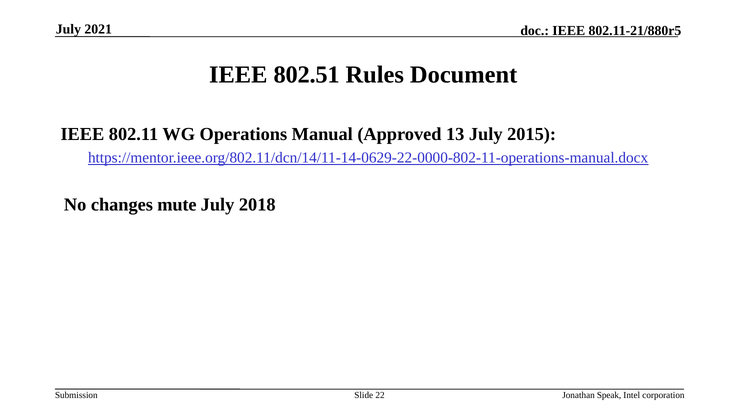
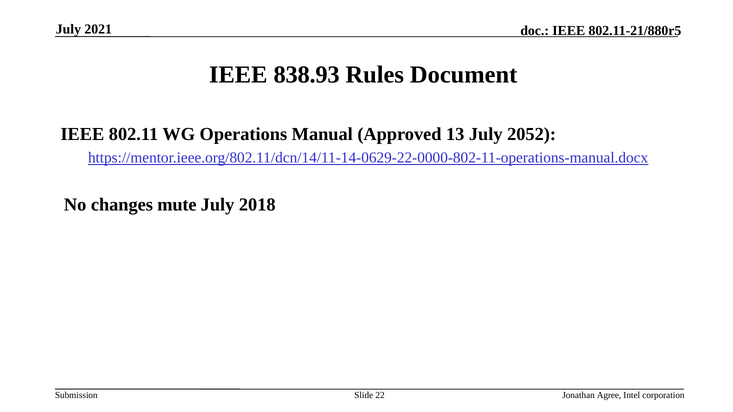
802.51: 802.51 -> 838.93
2015: 2015 -> 2052
Speak: Speak -> Agree
